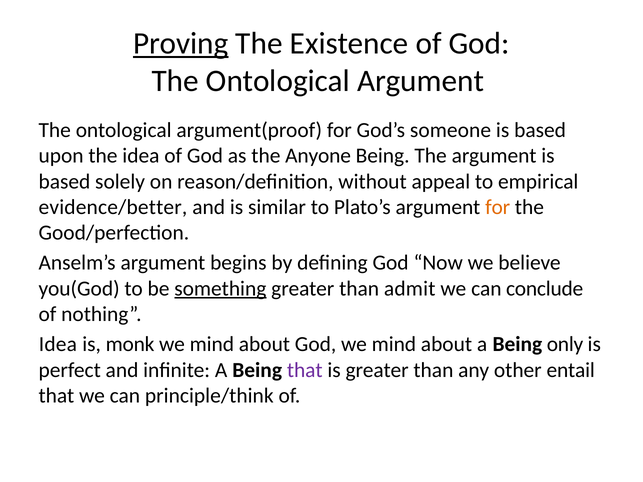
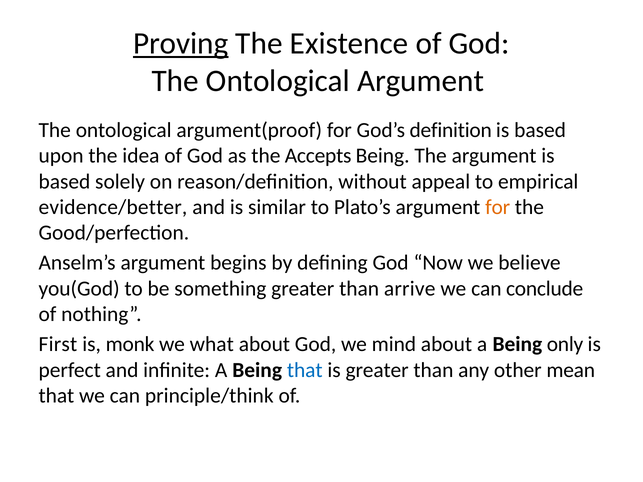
someone: someone -> definition
Anyone: Anyone -> Accepts
something underline: present -> none
admit: admit -> arrive
Idea at (58, 344): Idea -> First
mind at (212, 344): mind -> what
that at (305, 370) colour: purple -> blue
entail: entail -> mean
